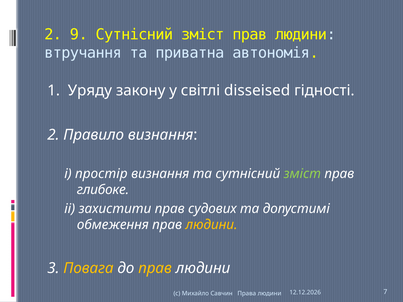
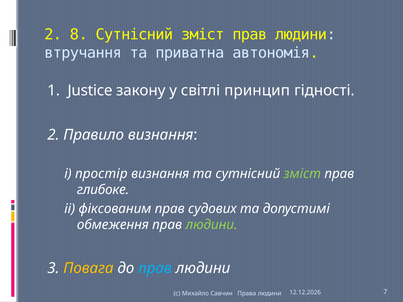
9: 9 -> 8
Уряду: Уряду -> Justice
disseised: disseised -> принцип
захистити: захистити -> фіксованим
людини at (211, 225) colour: yellow -> light green
прав at (155, 268) colour: yellow -> light blue
